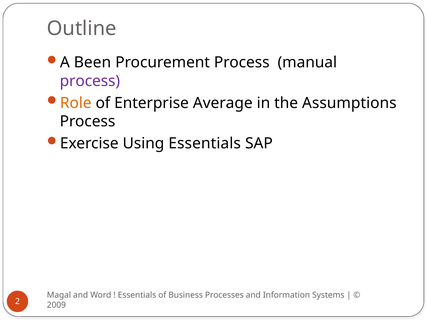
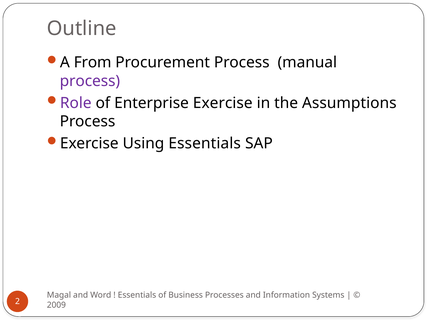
Been: Been -> From
Role colour: orange -> purple
Enterprise Average: Average -> Exercise
